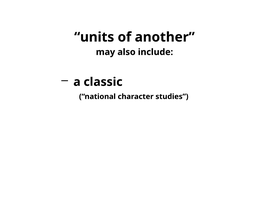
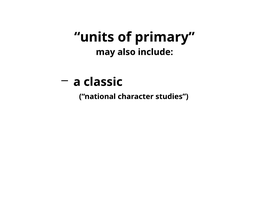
another: another -> primary
